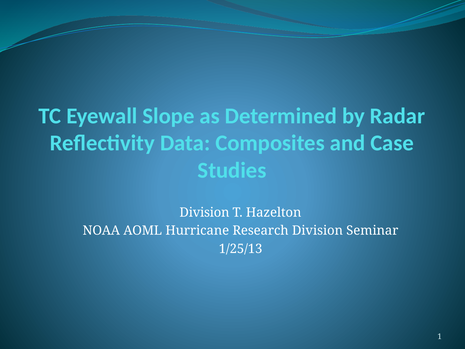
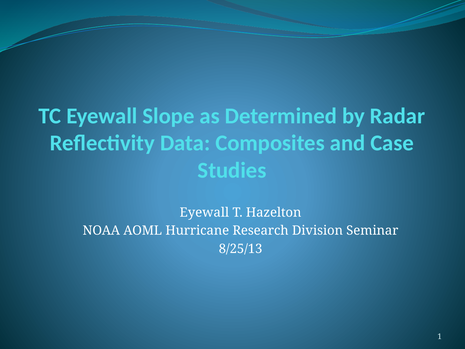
Division at (204, 212): Division -> Eyewall
1/25/13: 1/25/13 -> 8/25/13
